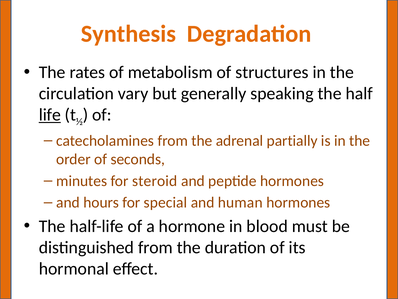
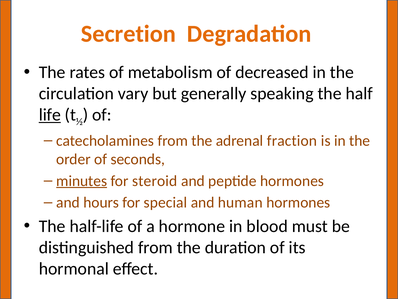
Synthesis: Synthesis -> Secretion
structures: structures -> decreased
partially: partially -> fraction
minutes underline: none -> present
